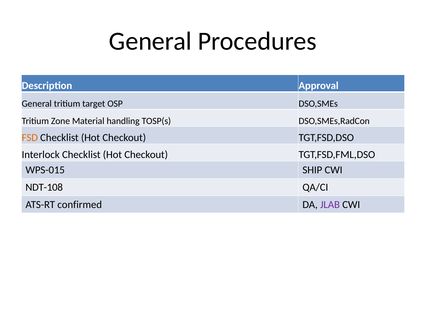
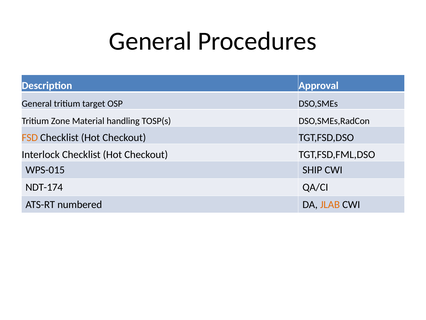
NDT-108: NDT-108 -> NDT-174
confirmed: confirmed -> numbered
JLAB colour: purple -> orange
